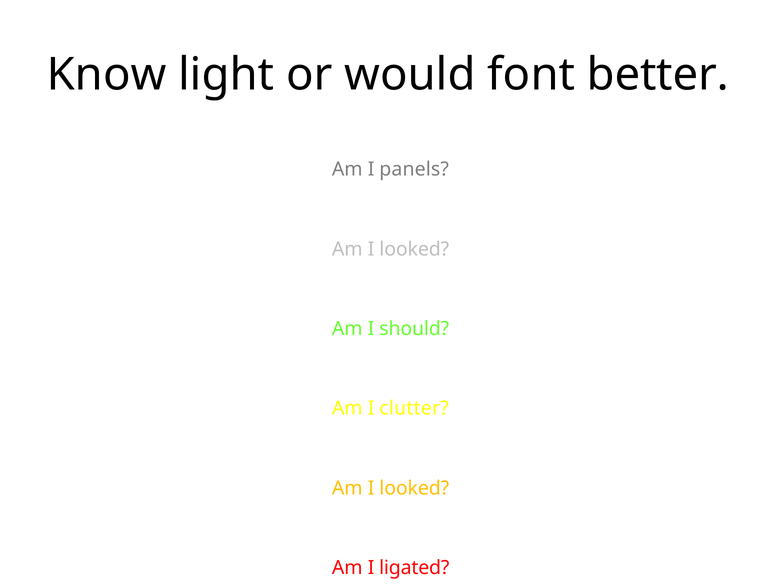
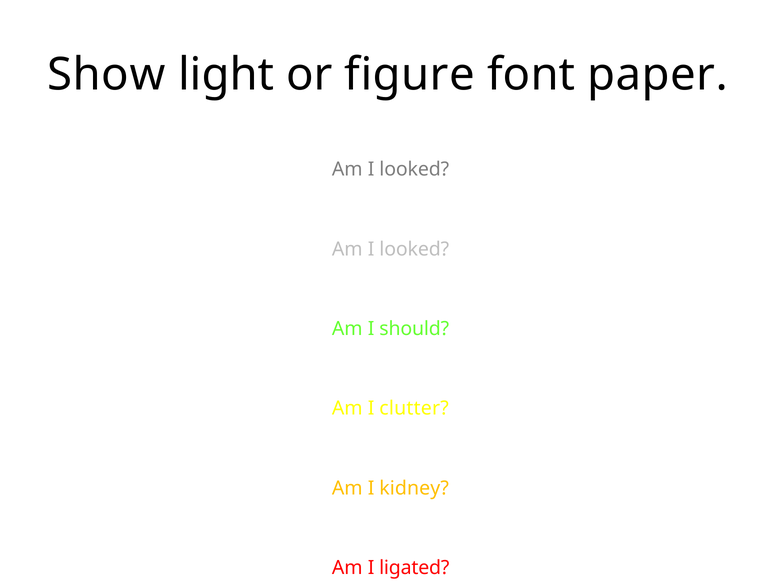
Know: Know -> Show
would: would -> figure
better: better -> paper
panels at (414, 169): panels -> looked
looked at (414, 488): looked -> kidney
